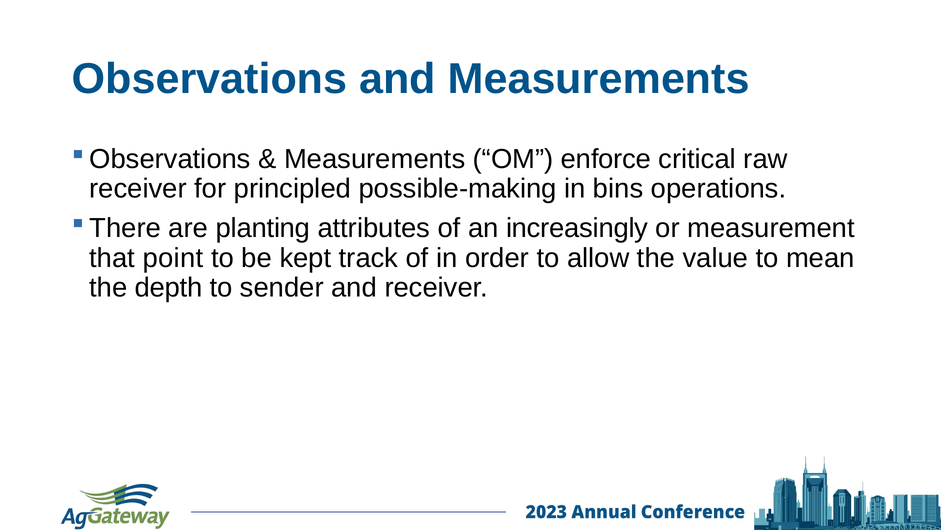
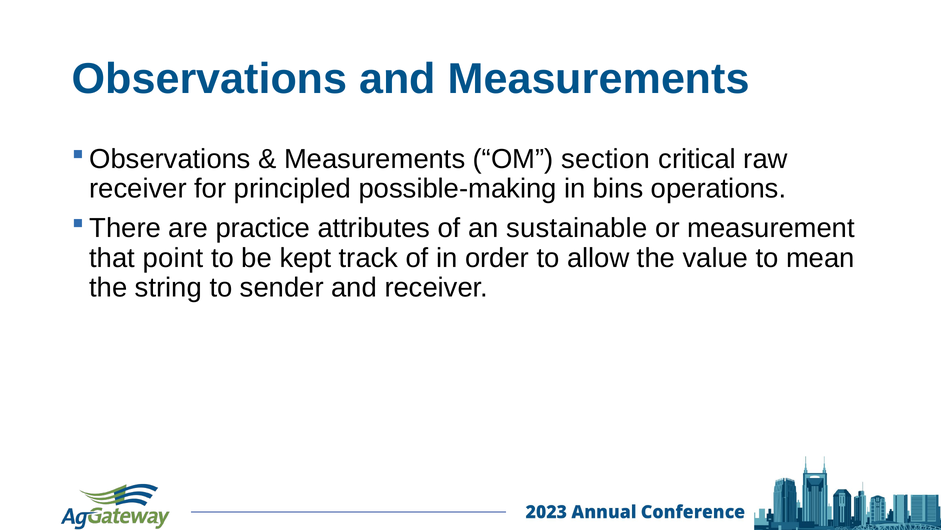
enforce: enforce -> section
planting: planting -> practice
increasingly: increasingly -> sustainable
depth: depth -> string
